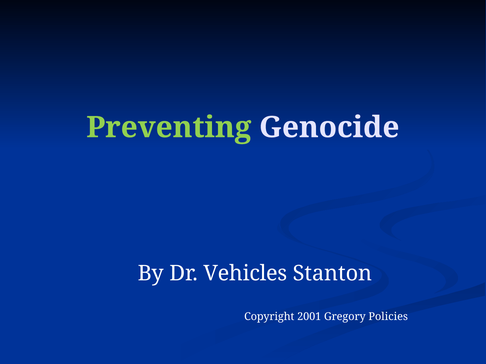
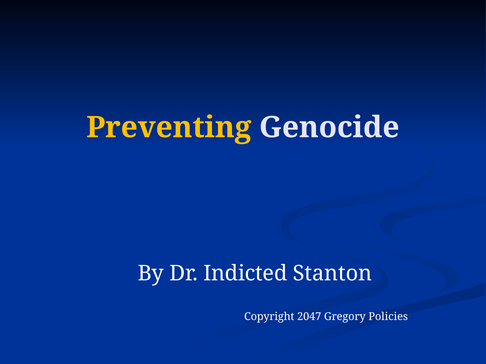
Preventing colour: light green -> yellow
Vehicles: Vehicles -> Indicted
2001: 2001 -> 2047
